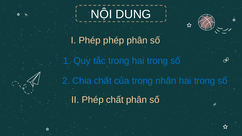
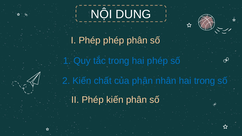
trong at (157, 61): trong -> phép
2 Chia: Chia -> Kiến
của trong: trong -> phân
Phép chất: chất -> kiến
